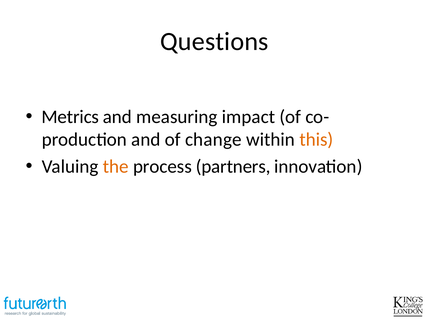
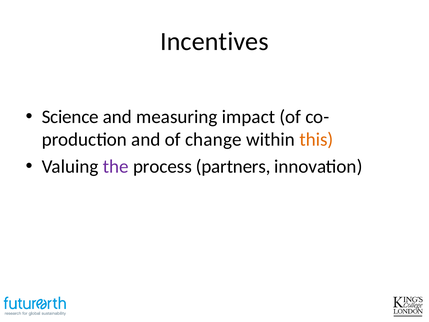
Questions: Questions -> Incentives
Metrics: Metrics -> Science
the colour: orange -> purple
